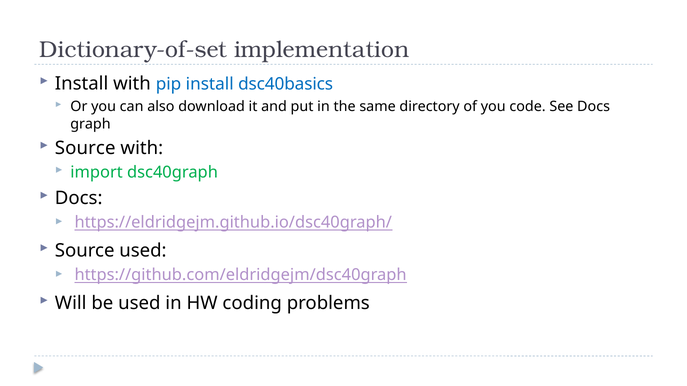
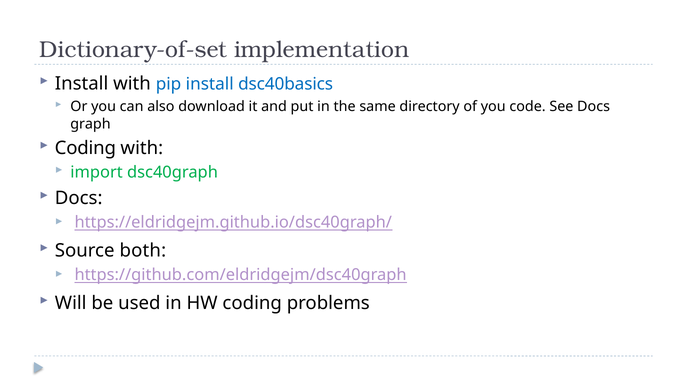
Source at (85, 148): Source -> Coding
Source used: used -> both
